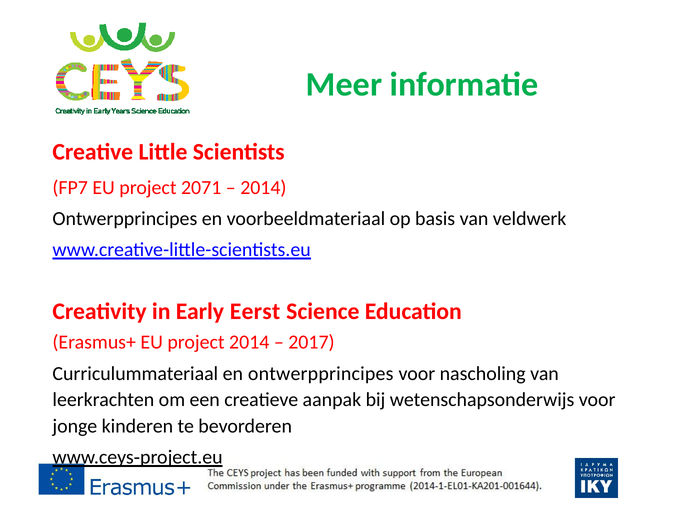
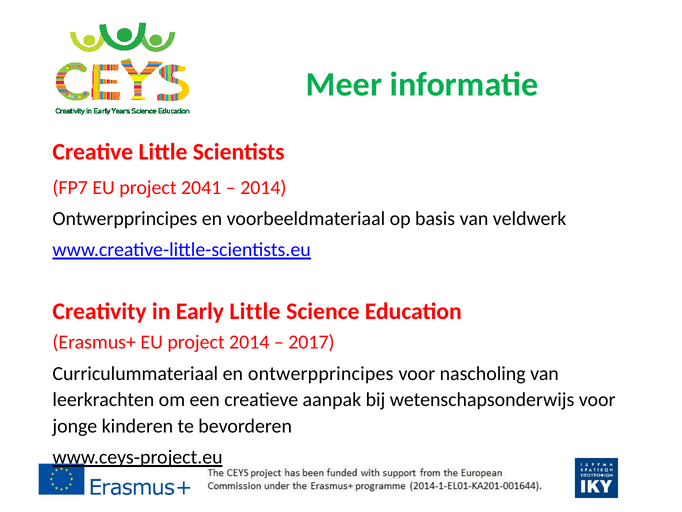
2071: 2071 -> 2041
Early Eerst: Eerst -> Little
